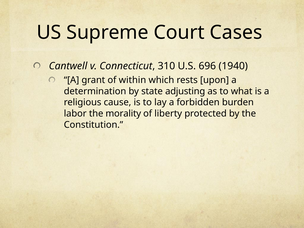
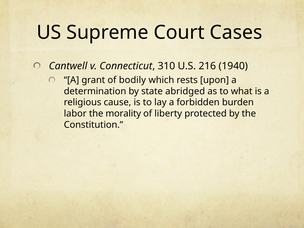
696: 696 -> 216
within: within -> bodily
adjusting: adjusting -> abridged
